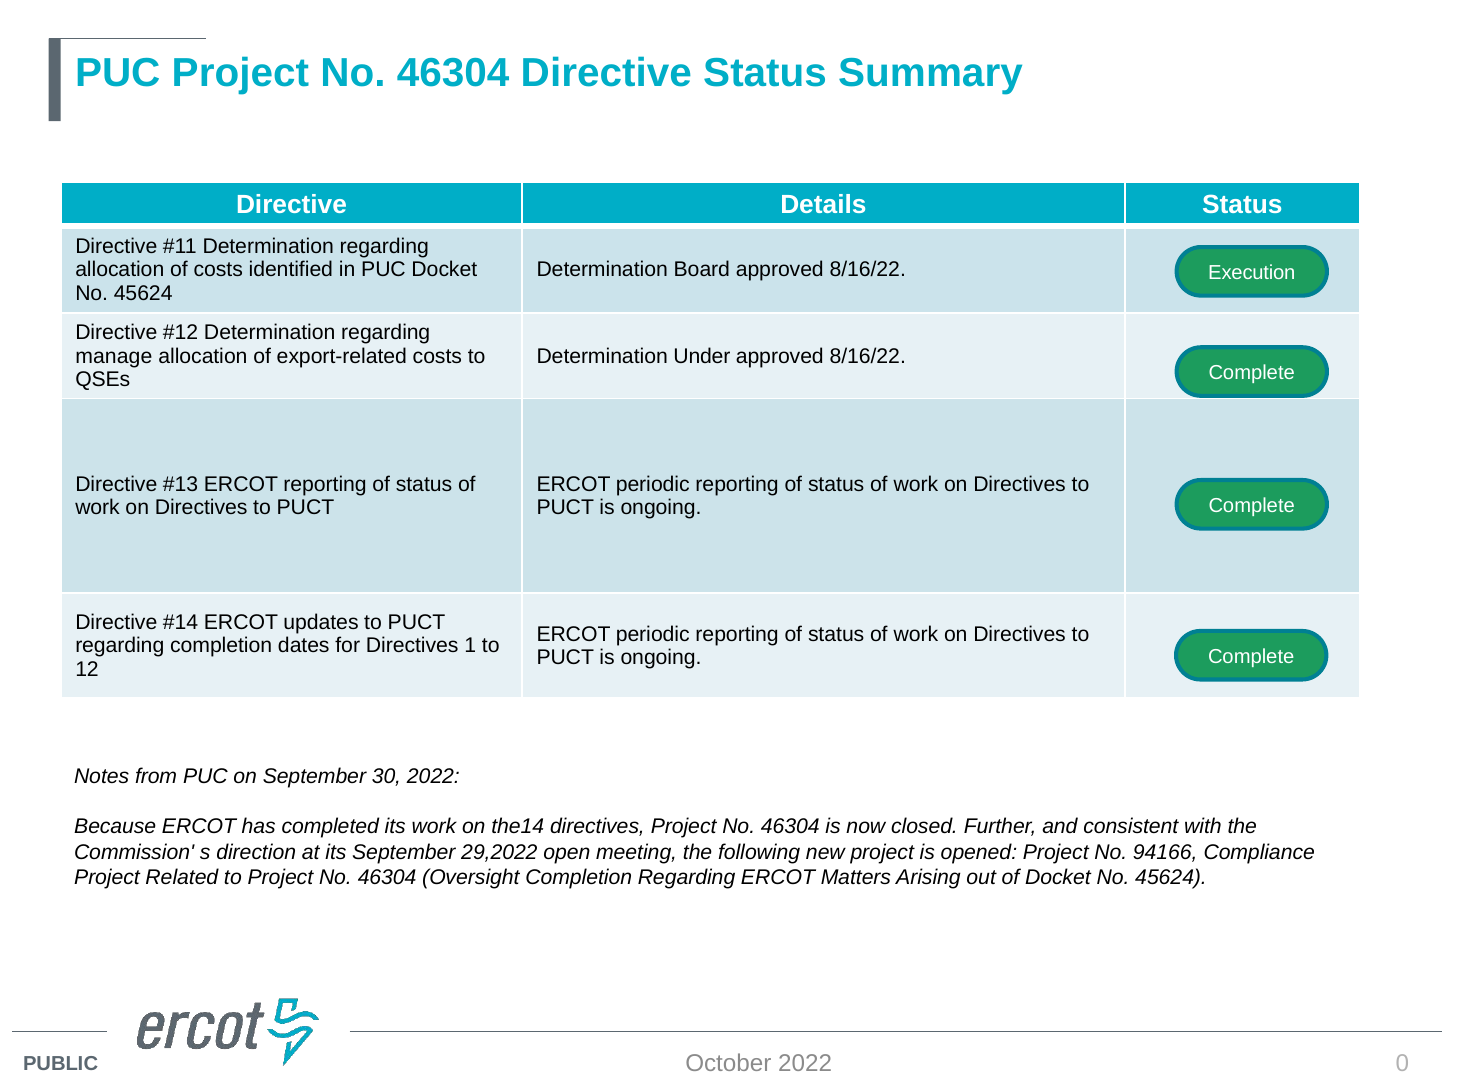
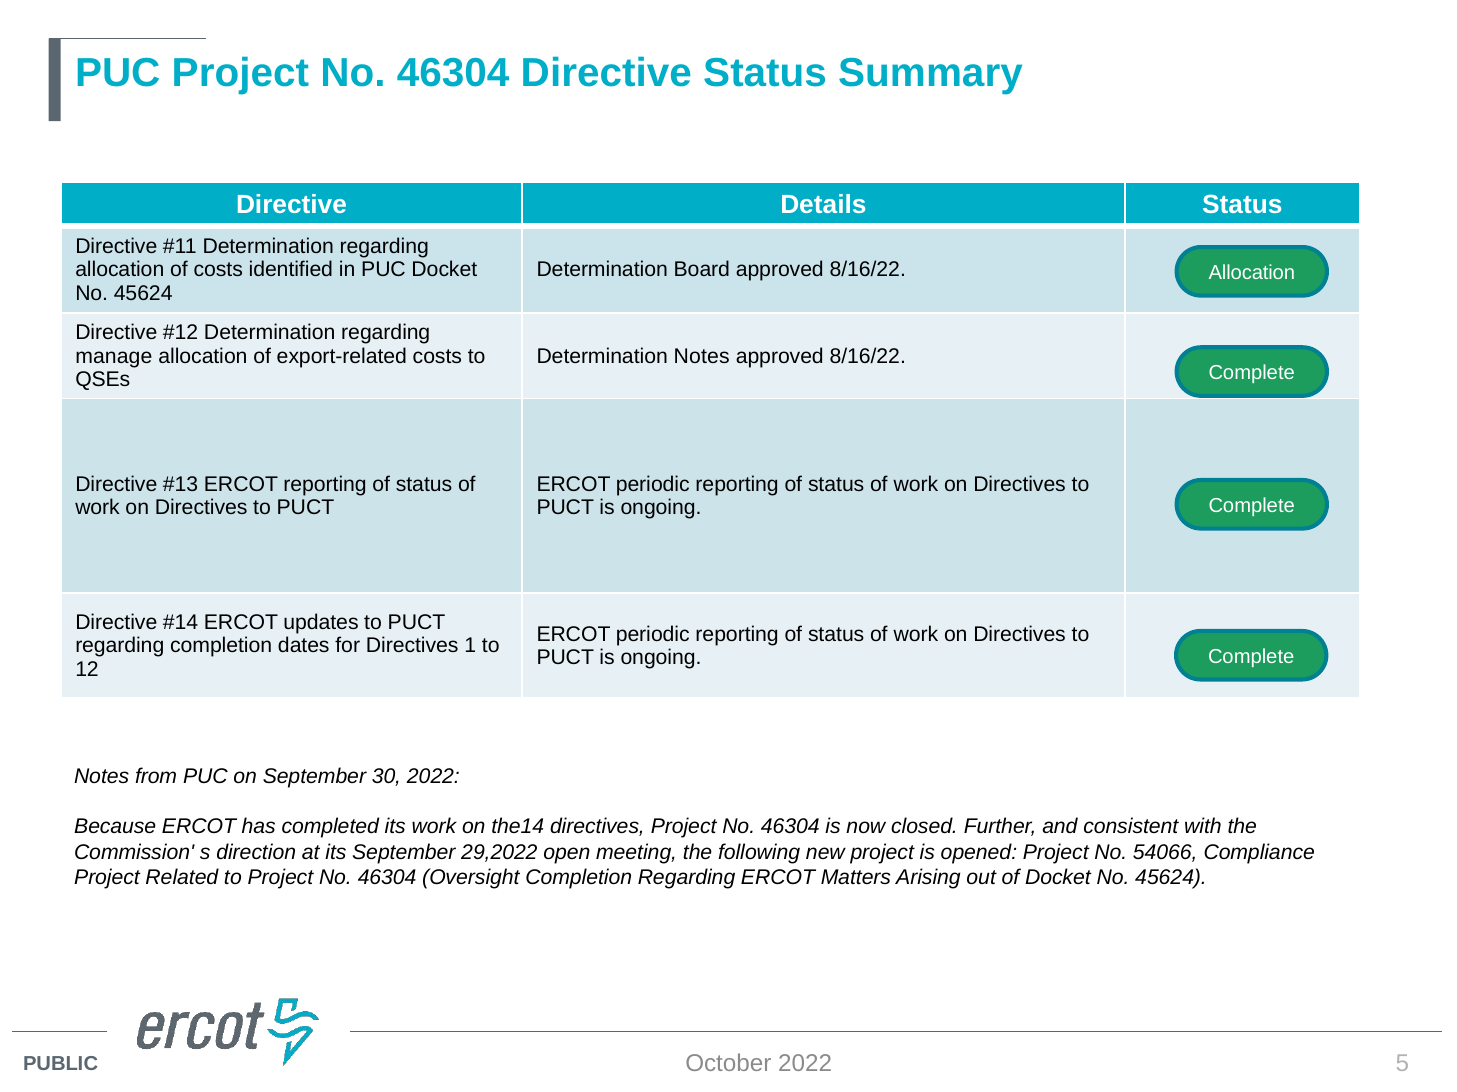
Execution at (1252, 273): Execution -> Allocation
Determination Under: Under -> Notes
94166: 94166 -> 54066
0: 0 -> 5
